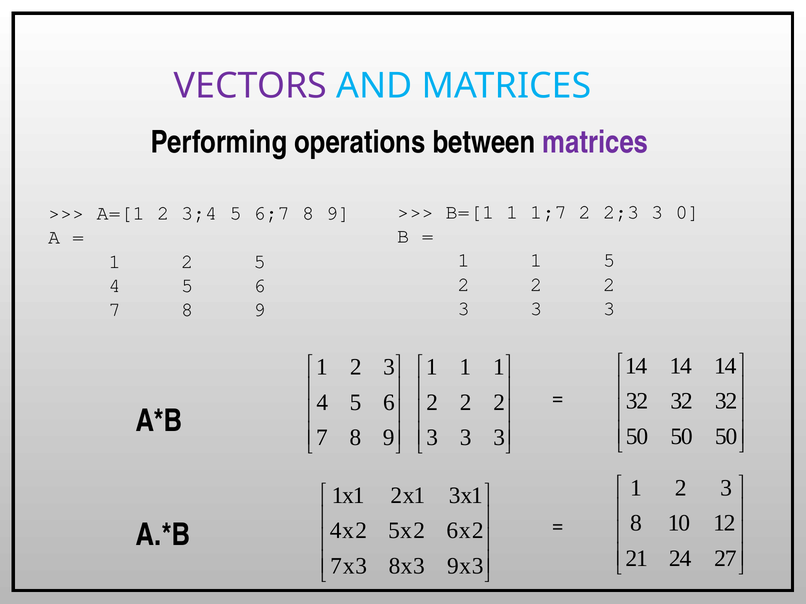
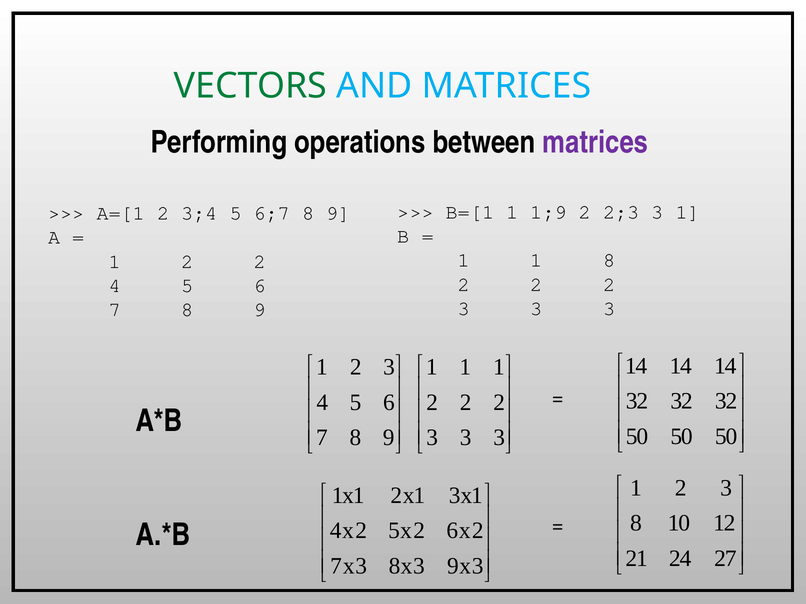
VECTORS colour: purple -> green
1;7: 1;7 -> 1;9
2;3 3 0: 0 -> 1
1 5: 5 -> 8
1 2 5: 5 -> 2
